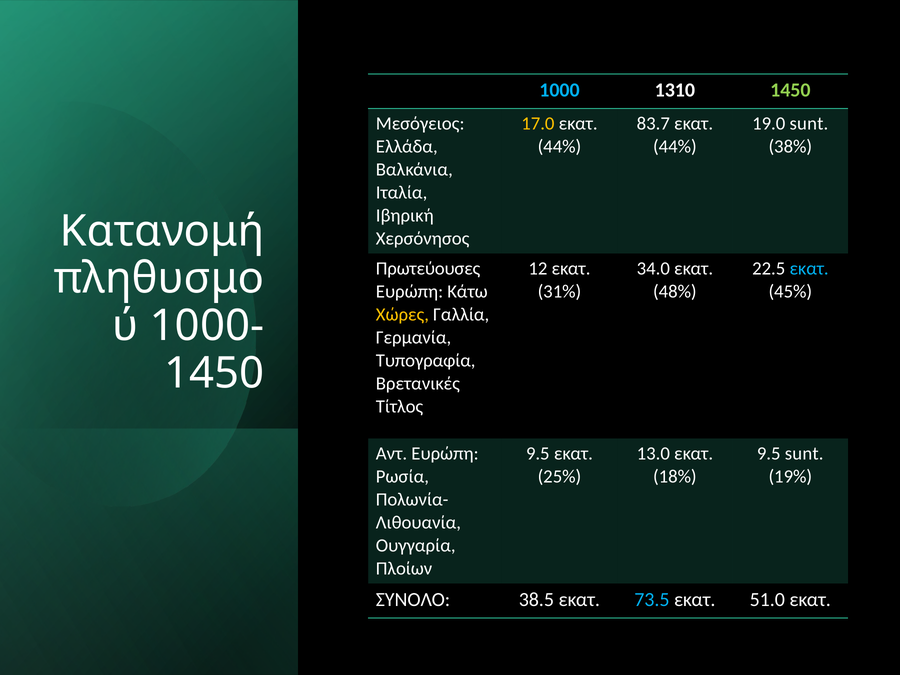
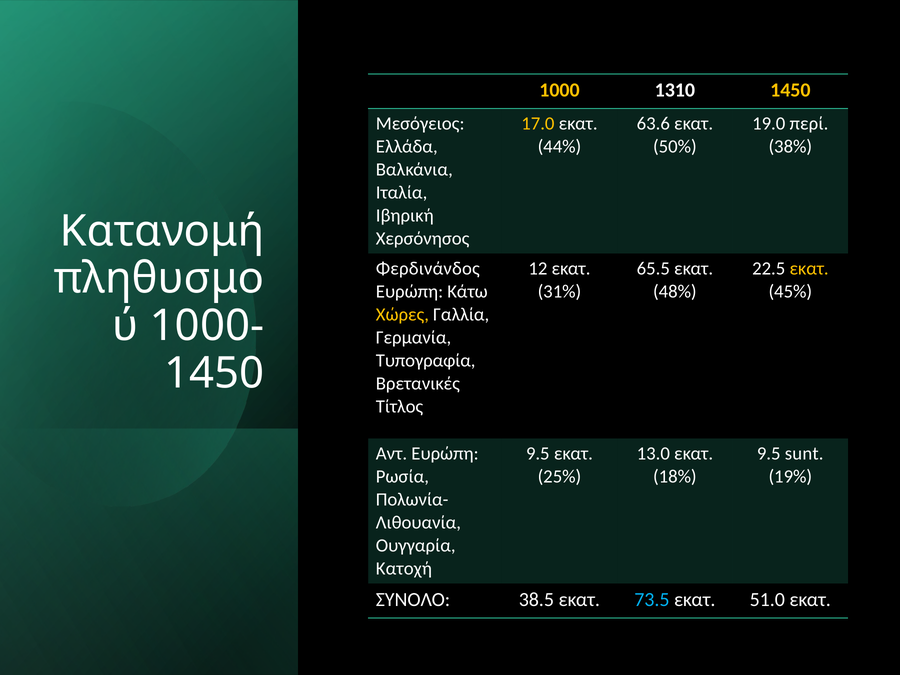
1000 colour: light blue -> yellow
1450 at (790, 90) colour: light green -> yellow
83.7: 83.7 -> 63.6
19.0 sunt: sunt -> περί
44% at (675, 147): 44% -> 50%
Πρωτεύουσες: Πρωτεύουσες -> Φερδινάνδος
34.0: 34.0 -> 65.5
εκατ at (809, 269) colour: light blue -> yellow
Πλοίων: Πλοίων -> Κατοχή
